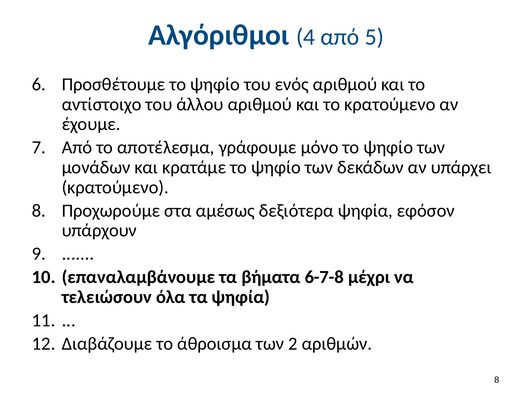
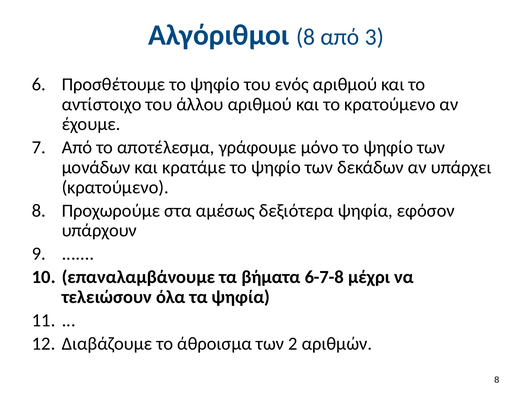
Αλγόριθμοι 4: 4 -> 8
5: 5 -> 3
